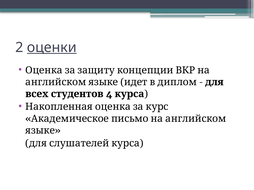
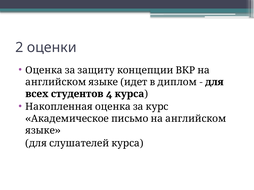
оценки underline: present -> none
